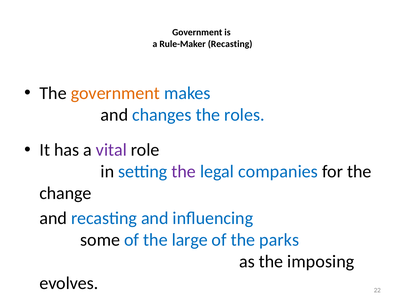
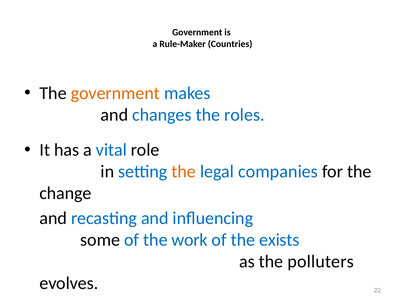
Rule-Maker Recasting: Recasting -> Countries
vital colour: purple -> blue
the at (184, 171) colour: purple -> orange
large: large -> work
parks: parks -> exists
imposing: imposing -> polluters
